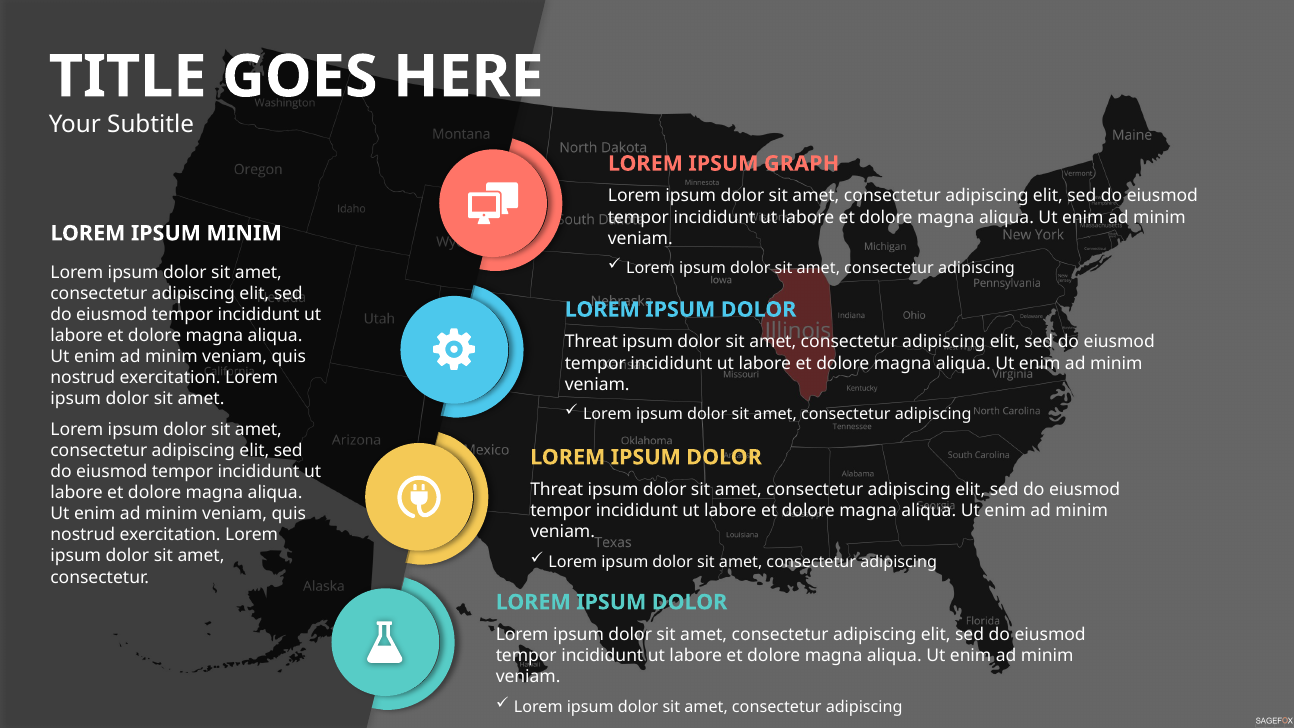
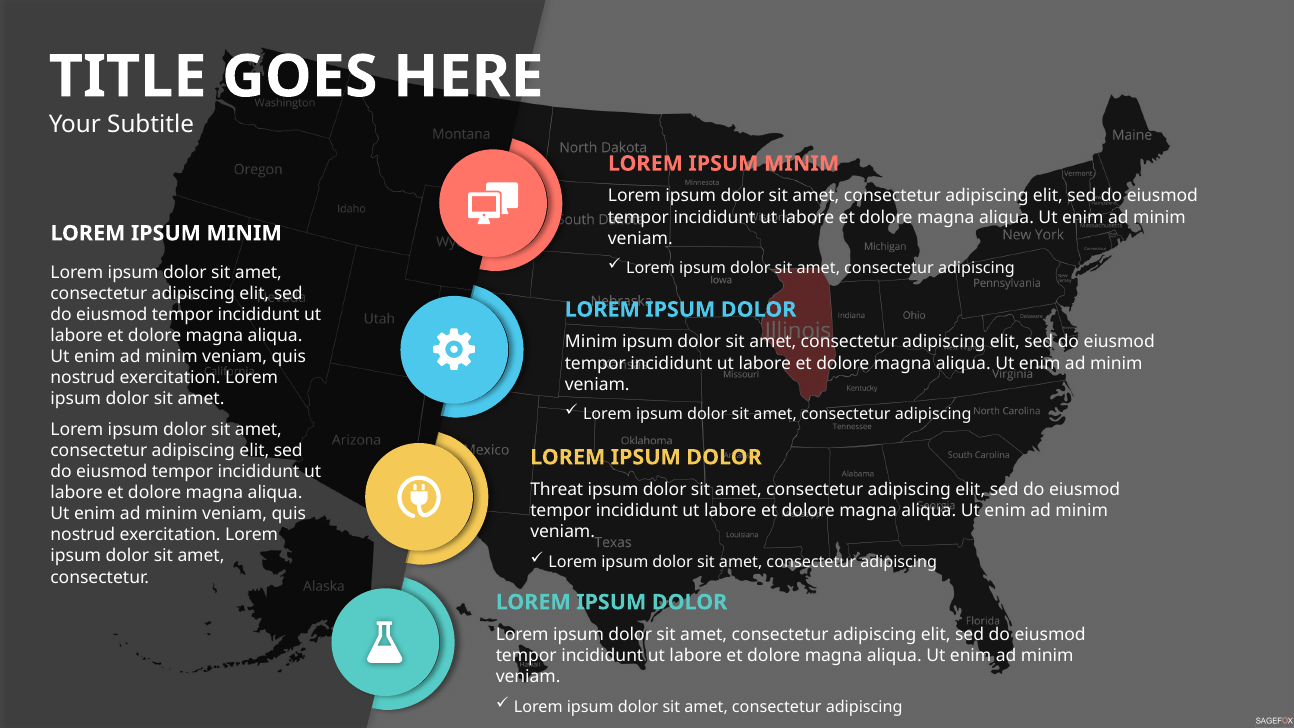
GRAPH at (802, 164): GRAPH -> MINIM
Threat at (591, 342): Threat -> Minim
